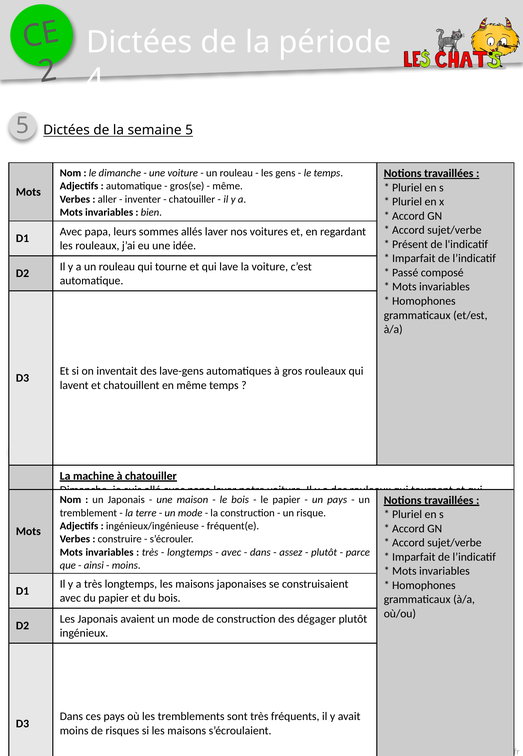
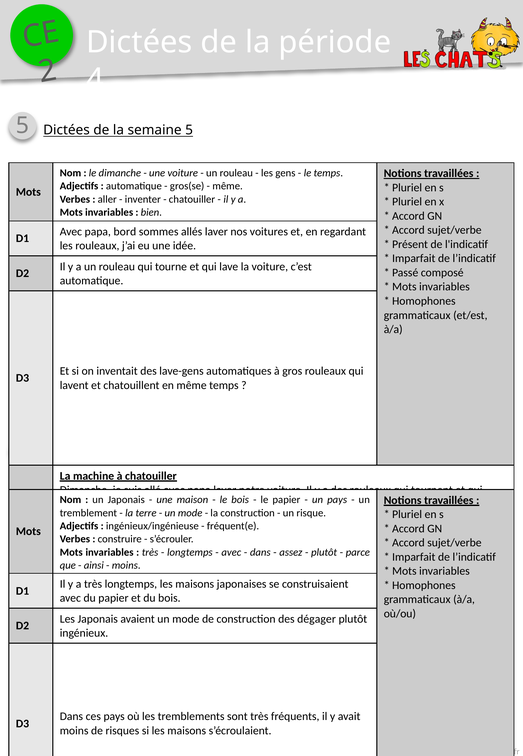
papa leurs: leurs -> bord
